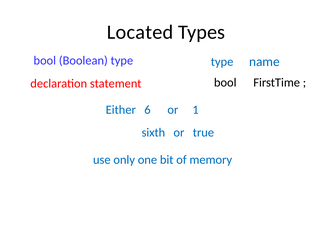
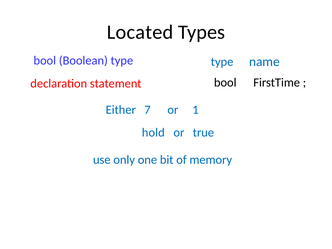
6: 6 -> 7
sixth: sixth -> hold
